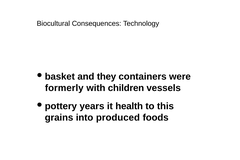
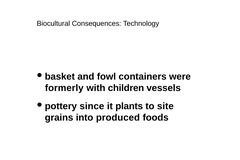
they: they -> fowl
years: years -> since
health: health -> plants
this: this -> site
